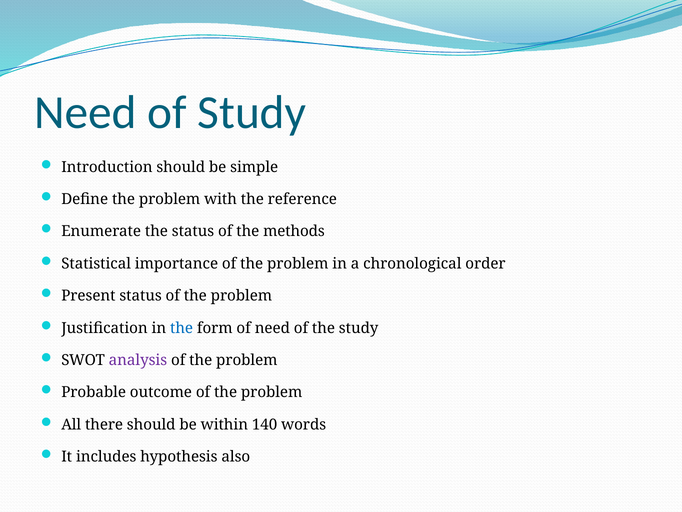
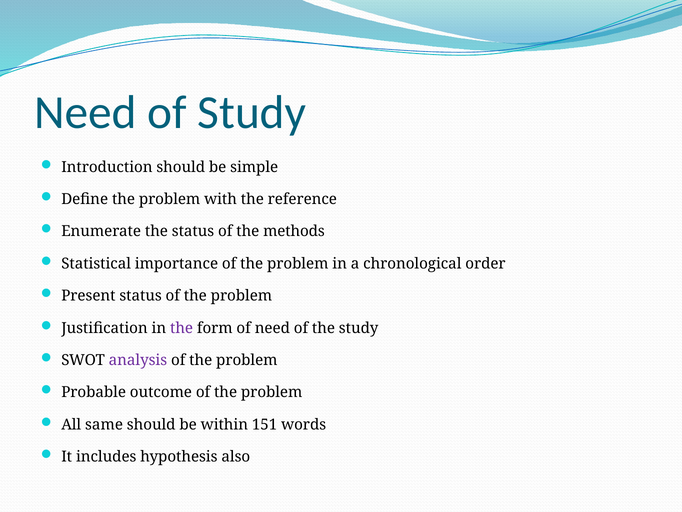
the at (182, 328) colour: blue -> purple
there: there -> same
140: 140 -> 151
